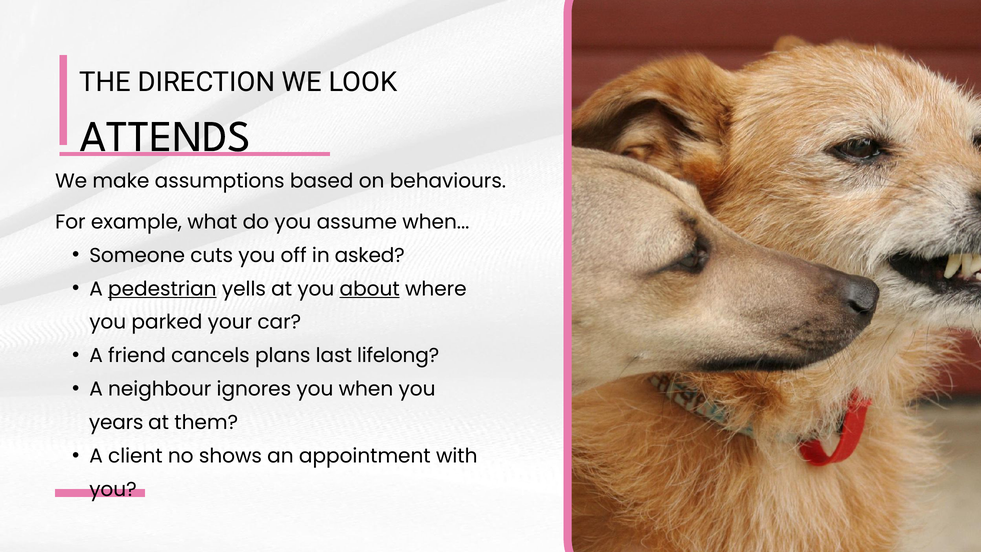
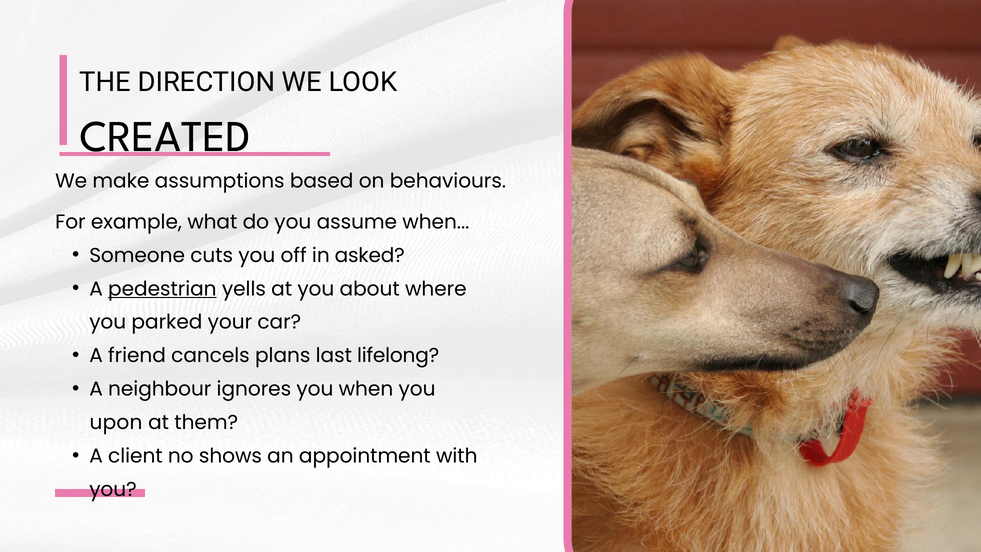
ATTENDS: ATTENDS -> CREATED
about underline: present -> none
years: years -> upon
